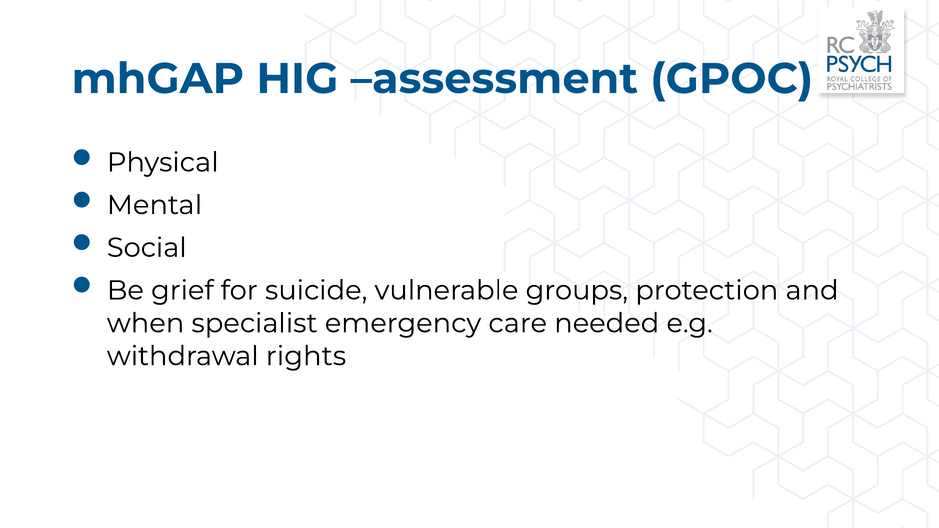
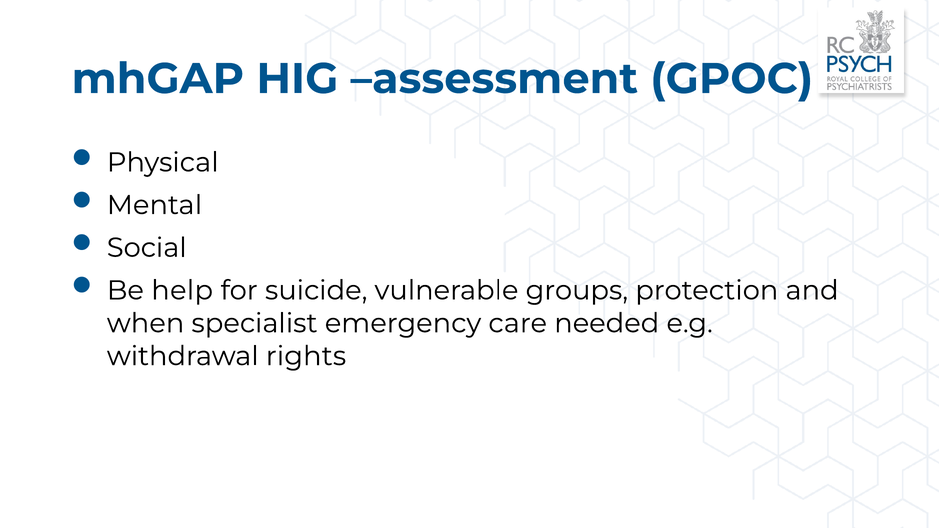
grief: grief -> help
